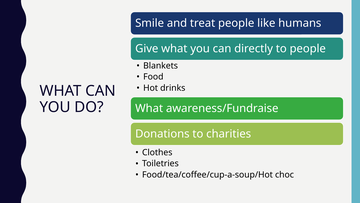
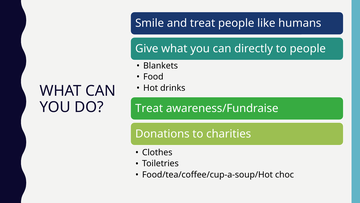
What at (149, 108): What -> Treat
